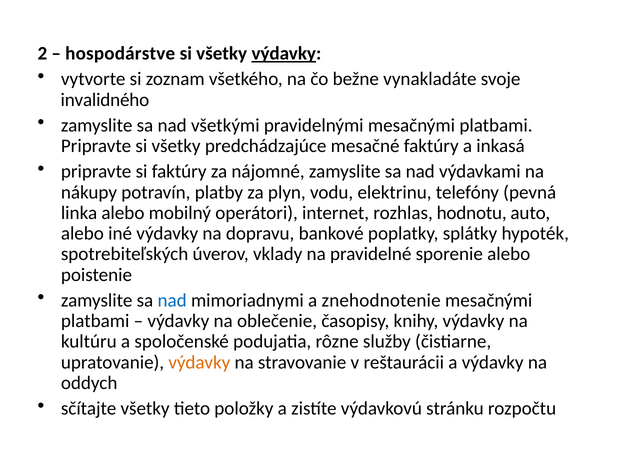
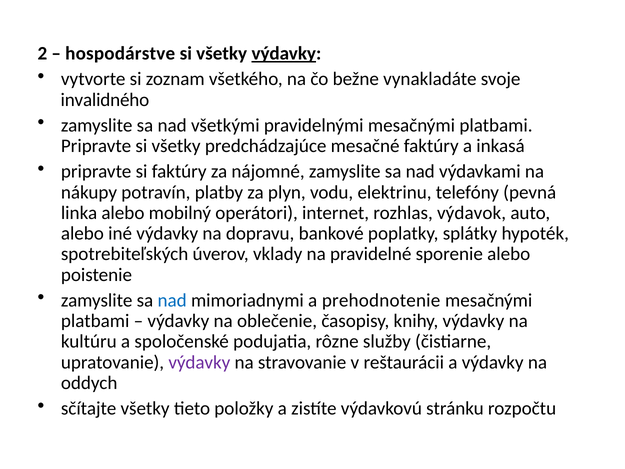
hodnotu: hodnotu -> výdavok
znehodnotenie: znehodnotenie -> prehodnotenie
výdavky at (199, 362) colour: orange -> purple
